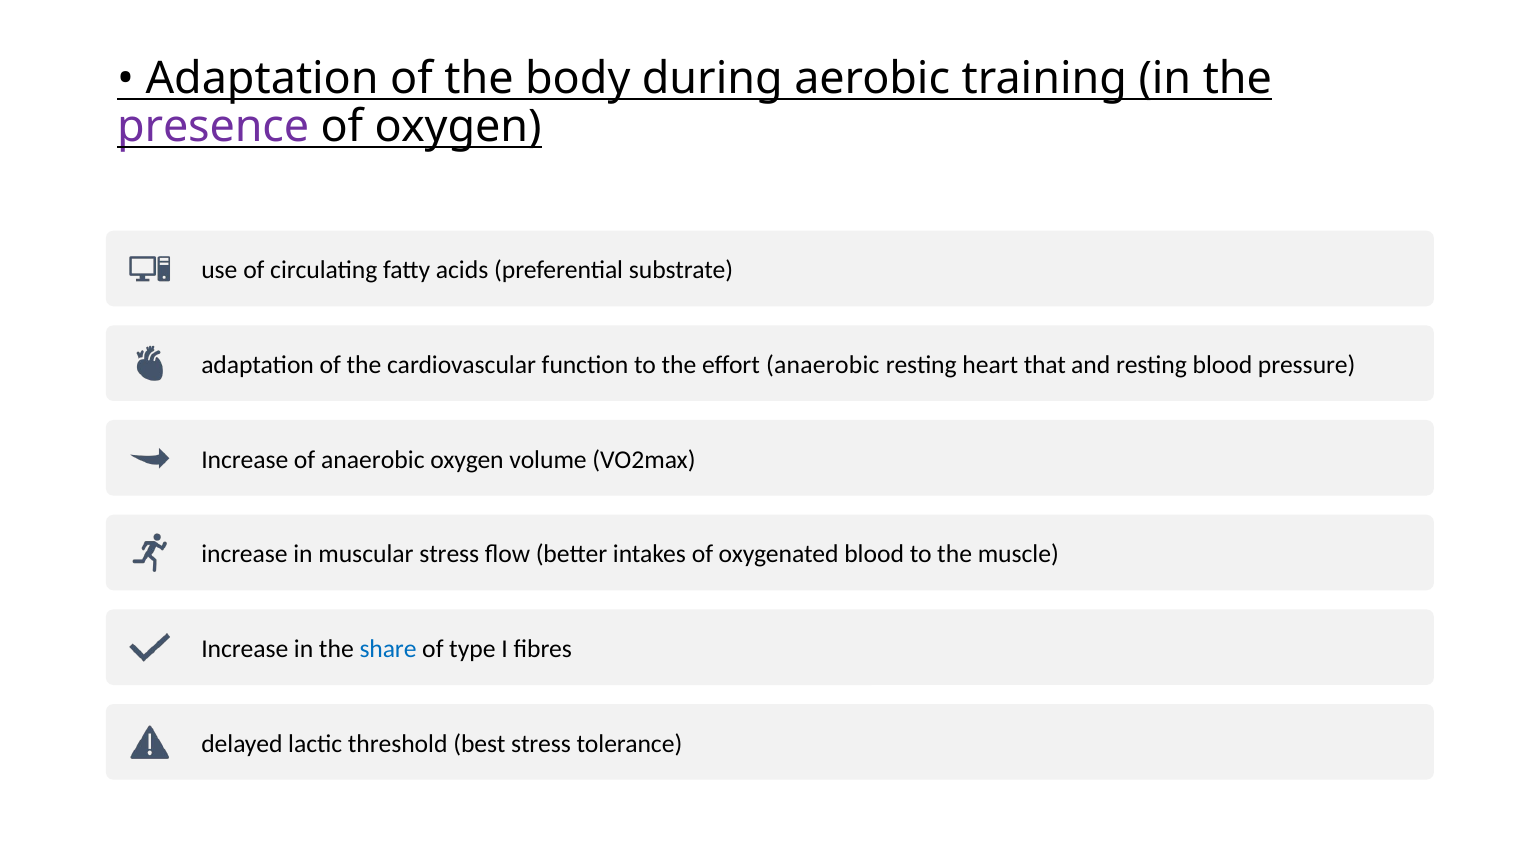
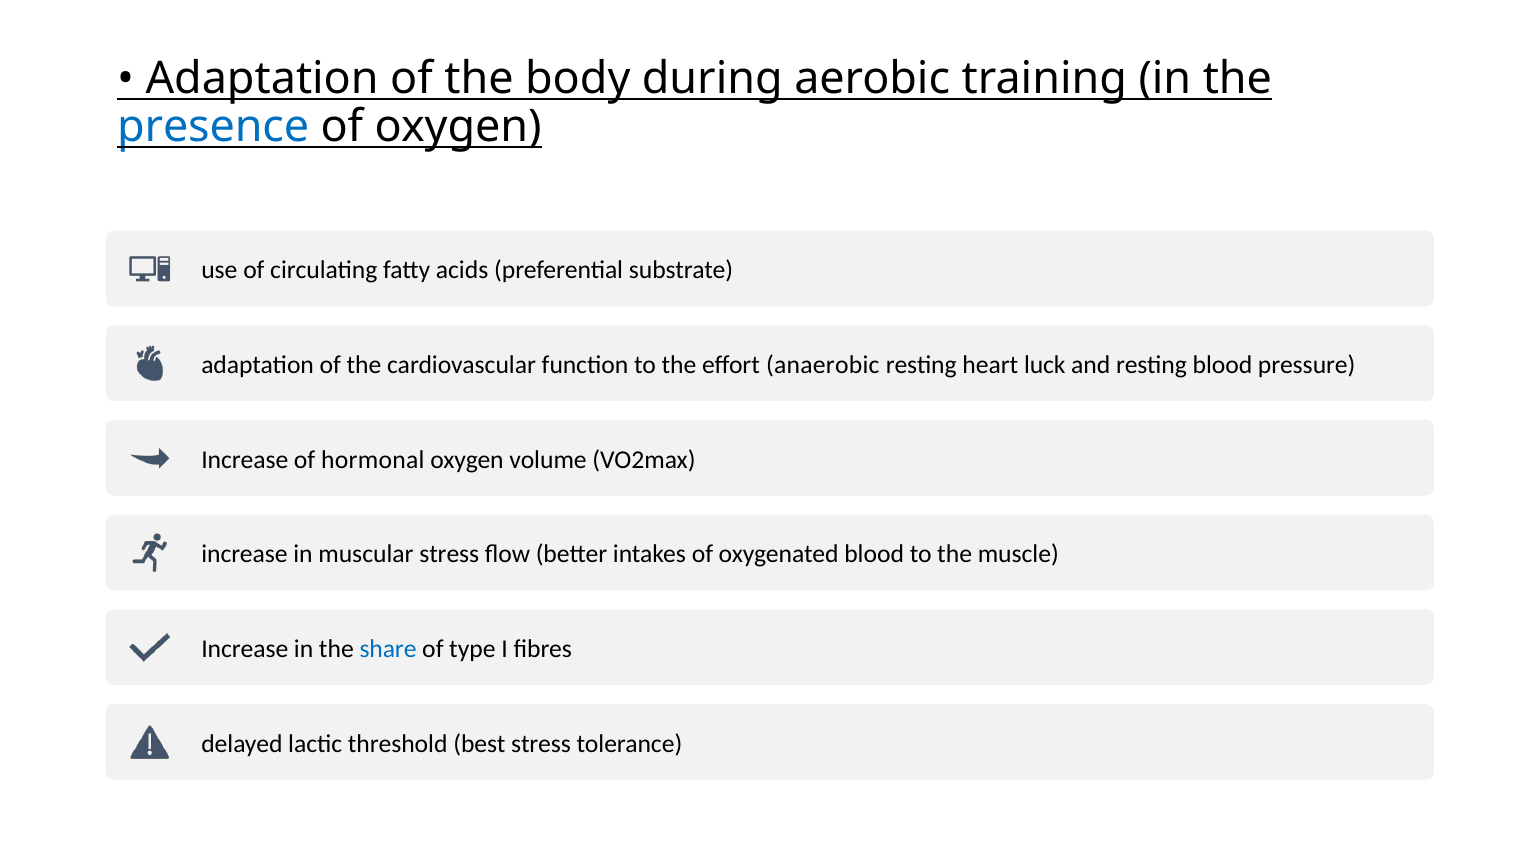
presence colour: purple -> blue
that: that -> luck
of anaerobic: anaerobic -> hormonal
